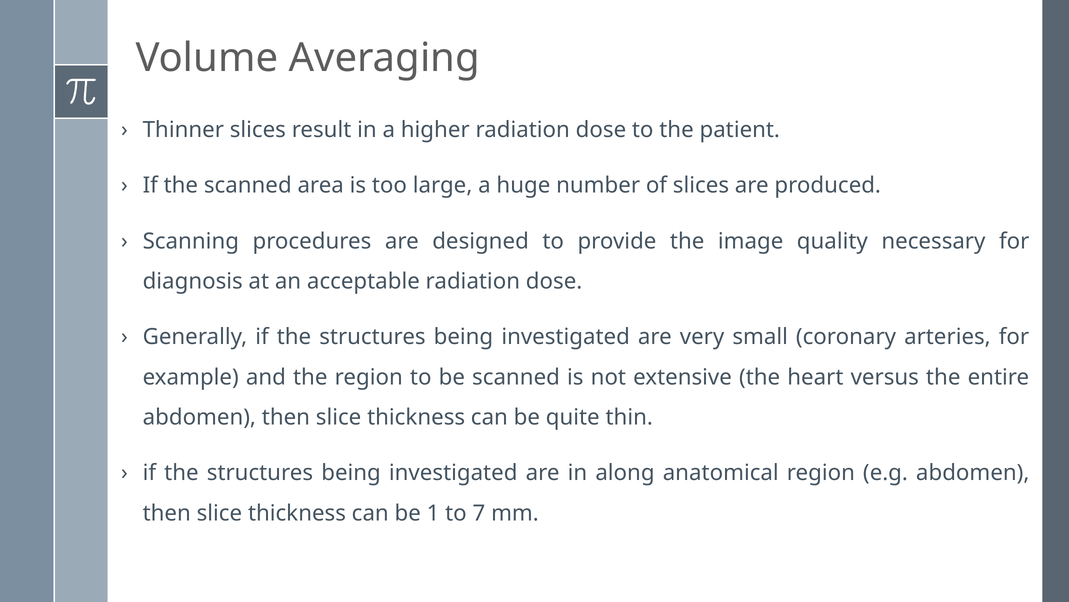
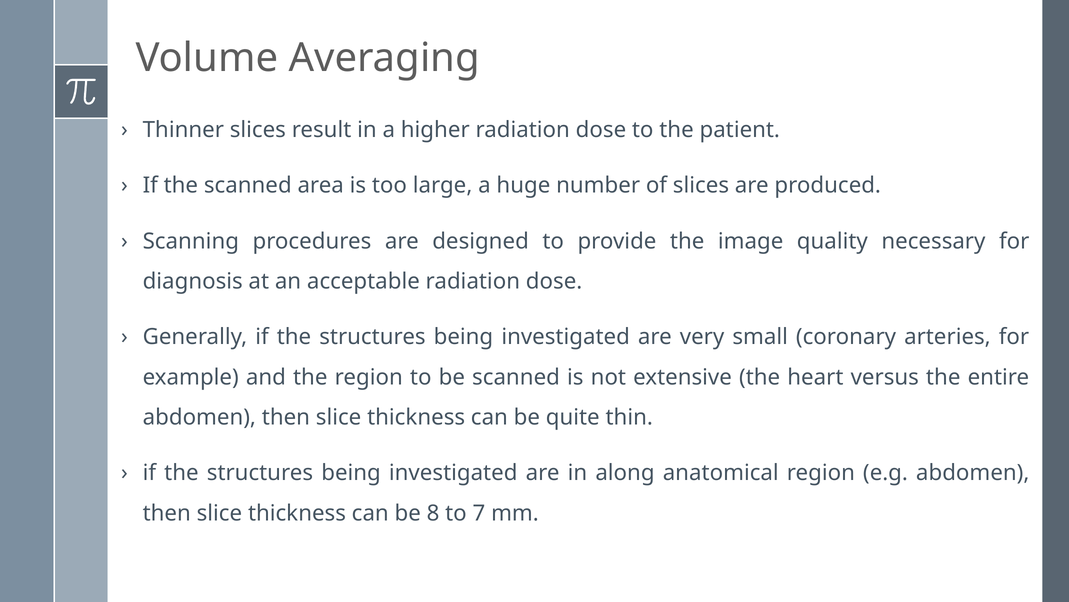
1: 1 -> 8
